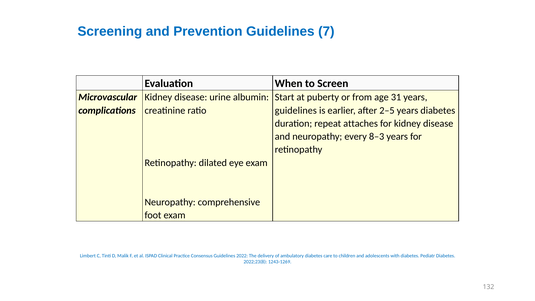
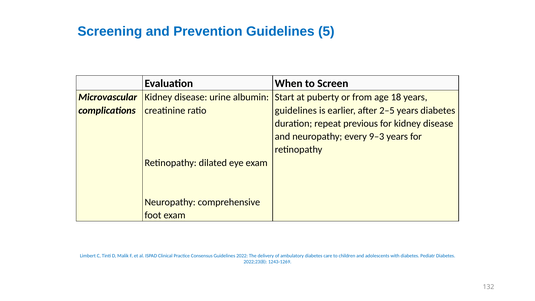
7: 7 -> 5
31: 31 -> 18
attaches: attaches -> previous
8–3: 8–3 -> 9–3
